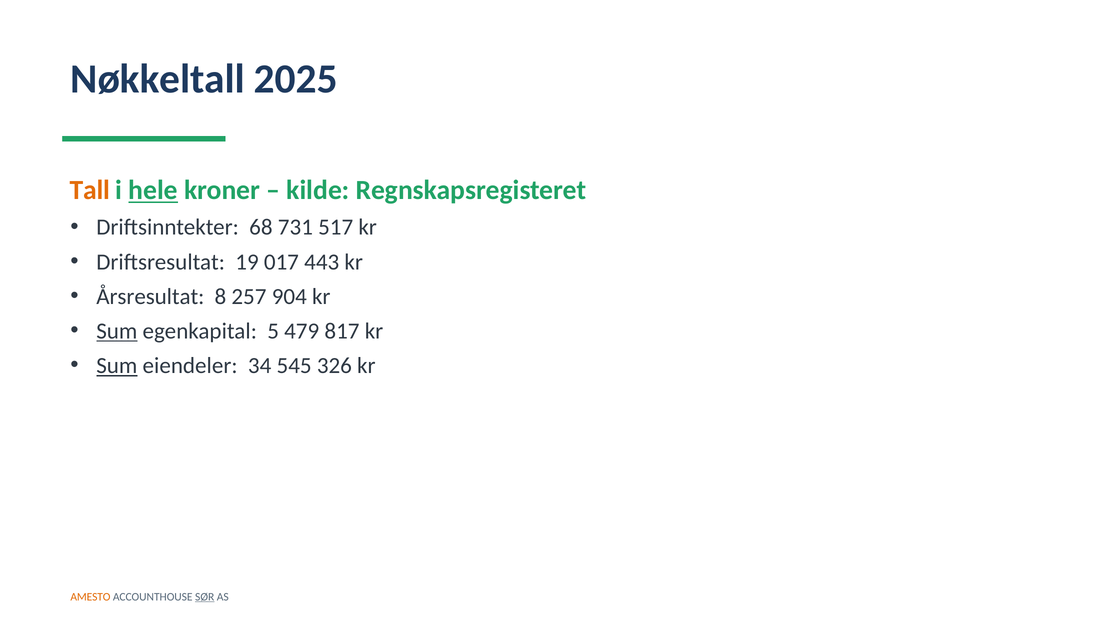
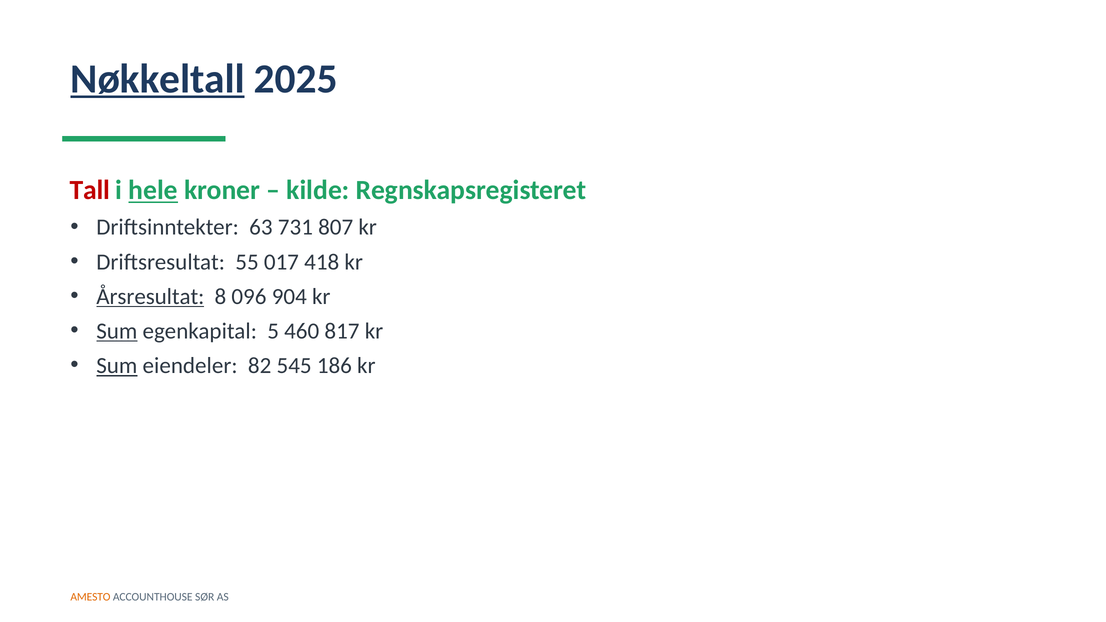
Nøkkeltall underline: none -> present
Tall colour: orange -> red
68: 68 -> 63
517: 517 -> 807
19: 19 -> 55
443: 443 -> 418
Årsresultat underline: none -> present
257: 257 -> 096
479: 479 -> 460
34: 34 -> 82
326: 326 -> 186
SØR underline: present -> none
